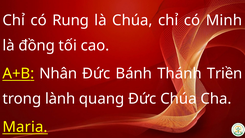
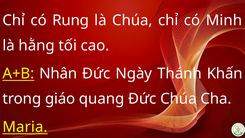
đồng: đồng -> hằng
Bánh: Bánh -> Ngày
Triền: Triền -> Khấn
lành: lành -> giáo
